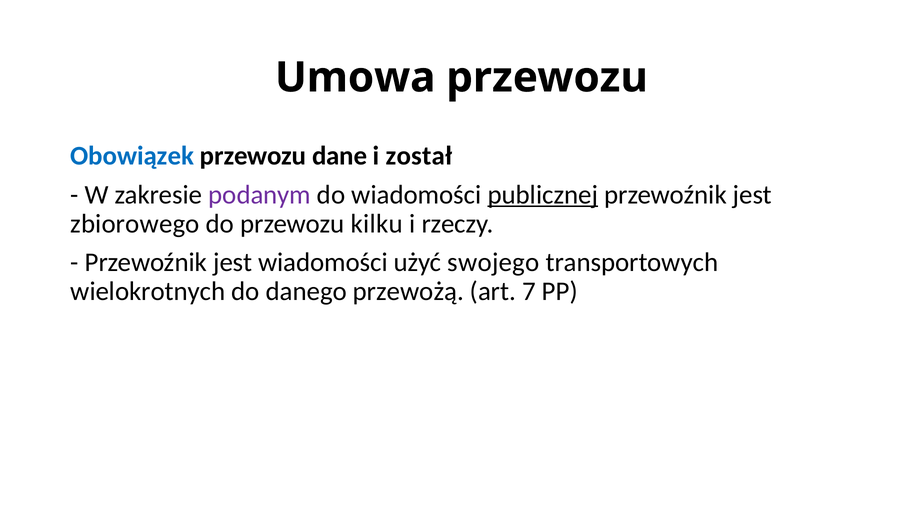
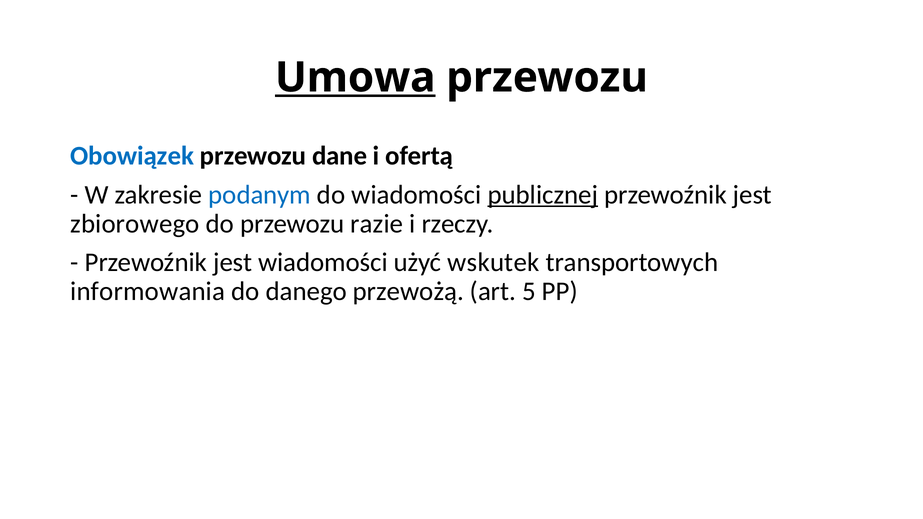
Umowa underline: none -> present
został: został -> ofertą
podanym colour: purple -> blue
kilku: kilku -> razie
swojego: swojego -> wskutek
wielokrotnych: wielokrotnych -> informowania
7: 7 -> 5
